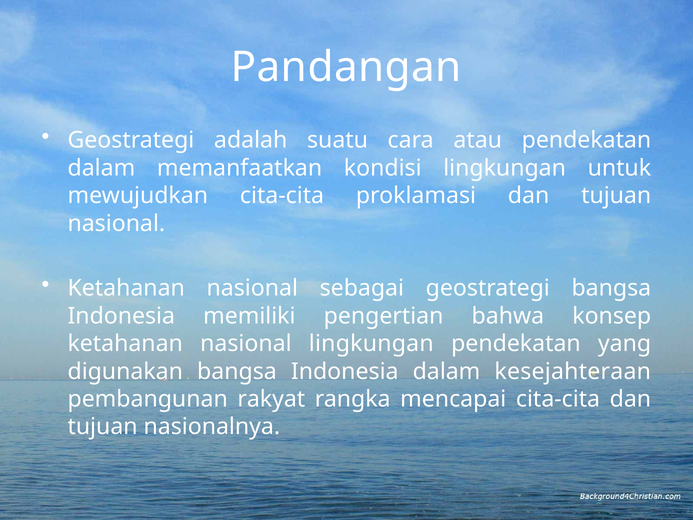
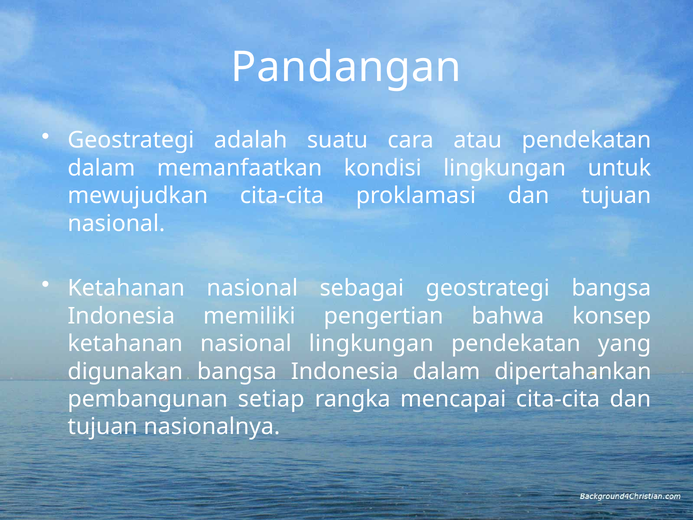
kesejahteraan: kesejahteraan -> dipertahankan
rakyat: rakyat -> setiap
